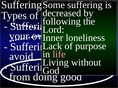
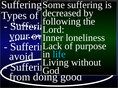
life colour: pink -> light blue
